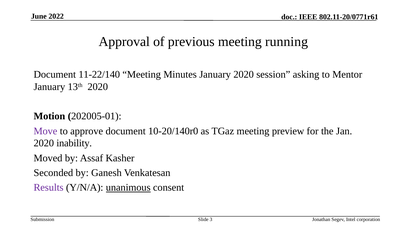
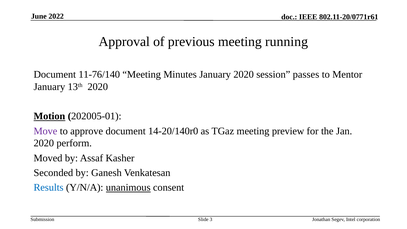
11-22/140: 11-22/140 -> 11-76/140
asking: asking -> passes
Motion underline: none -> present
10-20/140r0: 10-20/140r0 -> 14-20/140r0
inability: inability -> perform
Results colour: purple -> blue
